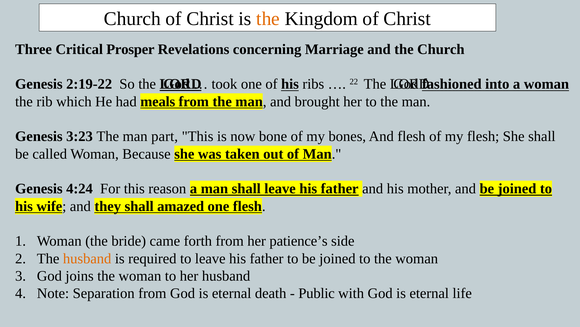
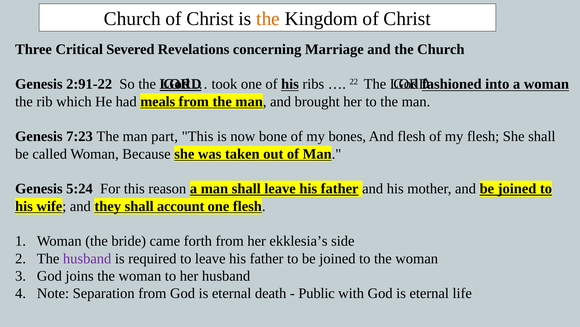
Prosper: Prosper -> Severed
2:19-22: 2:19-22 -> 2:91-22
3:23: 3:23 -> 7:23
4:24: 4:24 -> 5:24
amazed: amazed -> account
patience’s: patience’s -> ekklesia’s
husband at (87, 258) colour: orange -> purple
